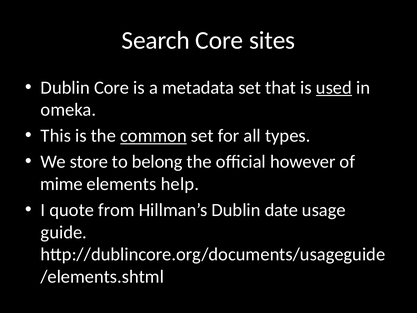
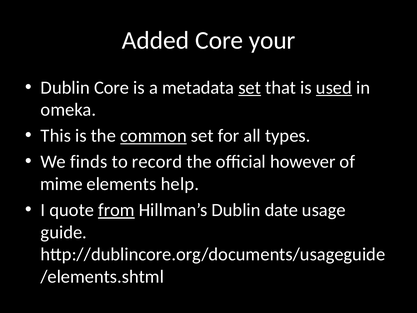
Search: Search -> Added
sites: sites -> your
set at (250, 87) underline: none -> present
store: store -> finds
belong: belong -> record
from underline: none -> present
